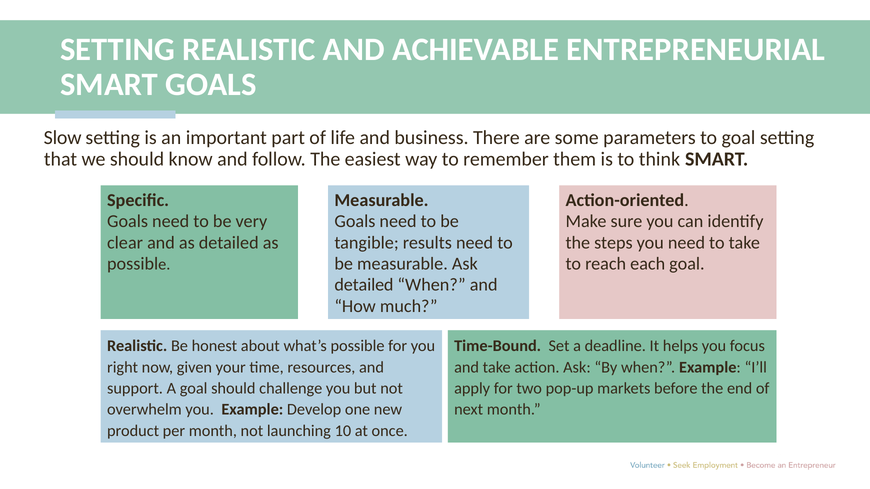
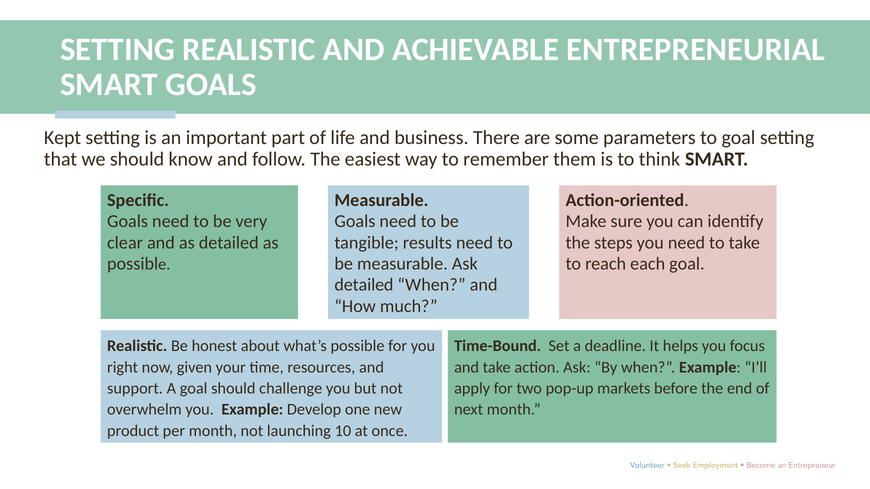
Slow: Slow -> Kept
